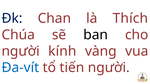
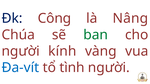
Chan: Chan -> Công
Thích: Thích -> Nâng
ban colour: black -> green
tiến: tiến -> tình
